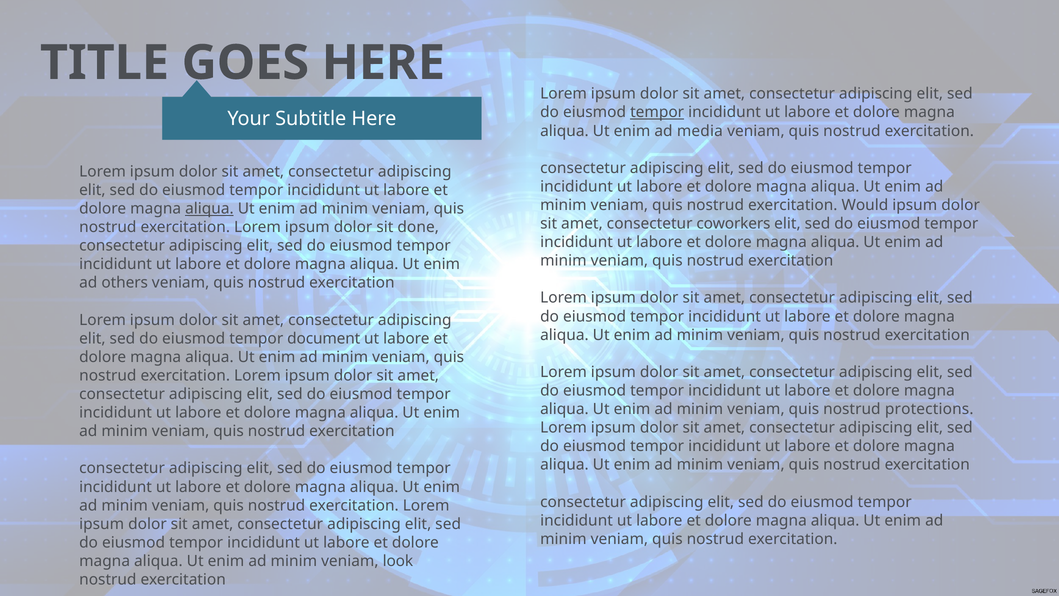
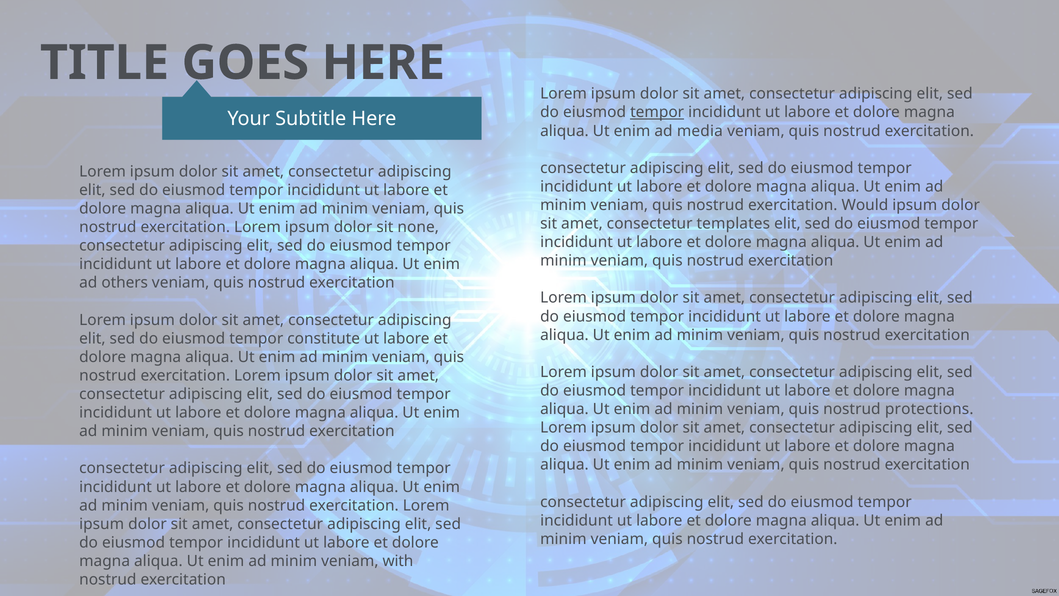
aliqua at (209, 209) underline: present -> none
coworkers: coworkers -> templates
done: done -> none
document: document -> constitute
look: look -> with
